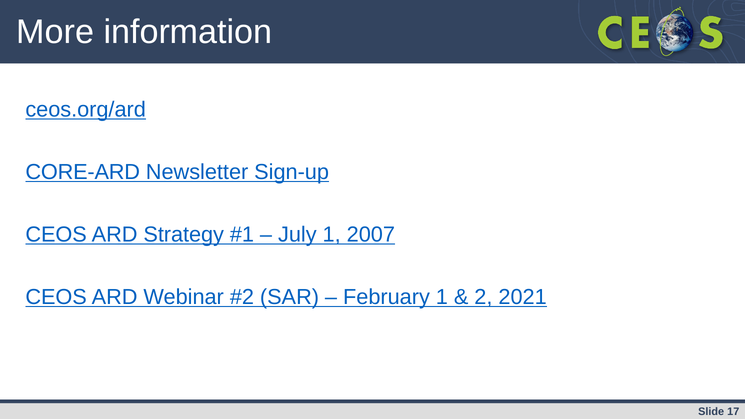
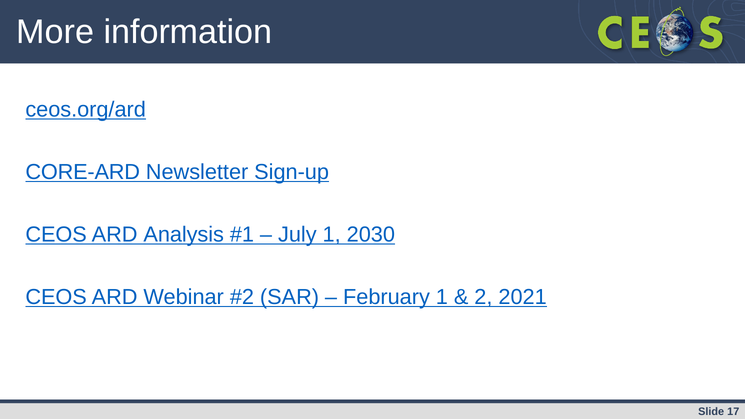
Strategy: Strategy -> Analysis
2007: 2007 -> 2030
